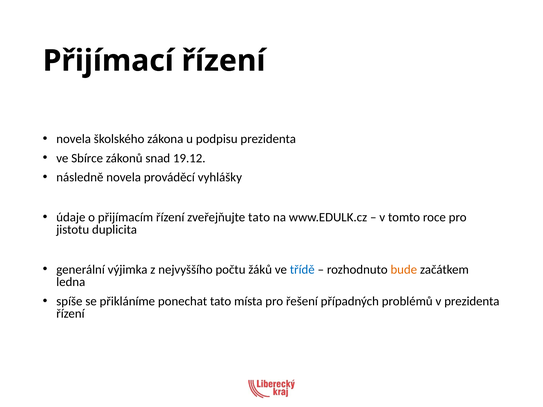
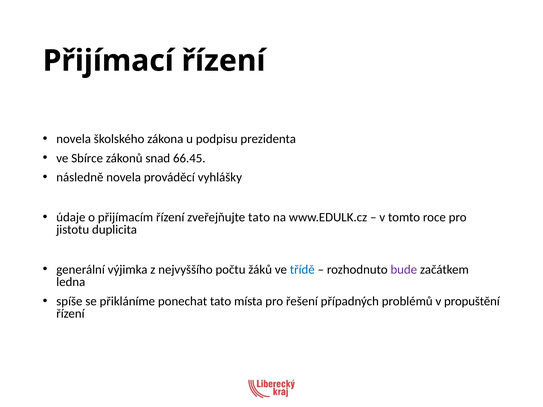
19.12: 19.12 -> 66.45
bude colour: orange -> purple
v prezidenta: prezidenta -> propuštění
